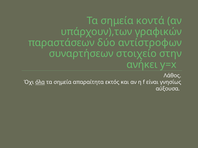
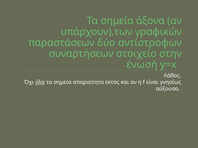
κοντά: κοντά -> άξονα
ανήκει: ανήκει -> ένωσή
